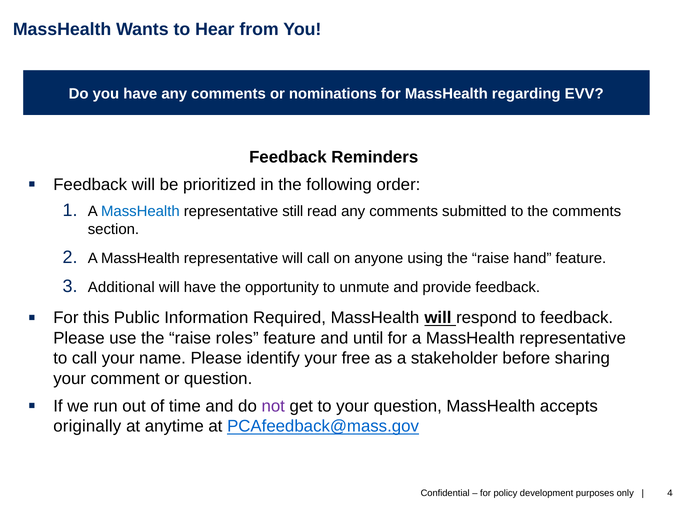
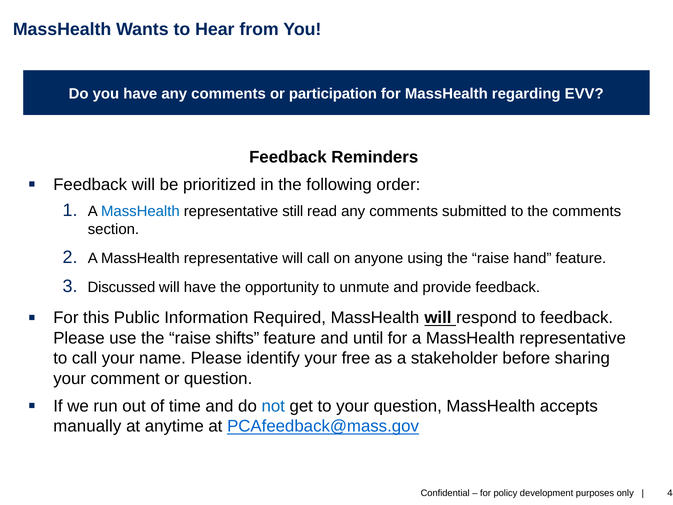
nominations: nominations -> participation
Additional: Additional -> Discussed
roles: roles -> shifts
not colour: purple -> blue
originally: originally -> manually
